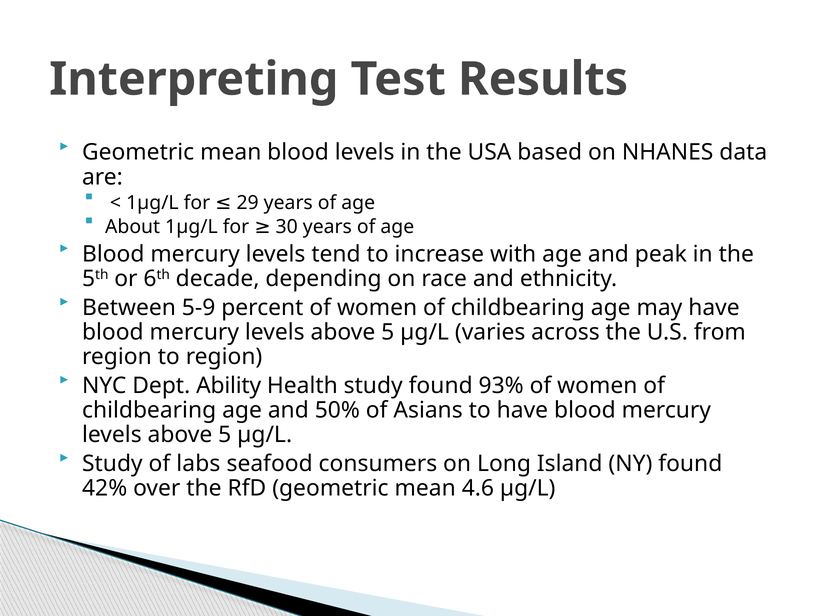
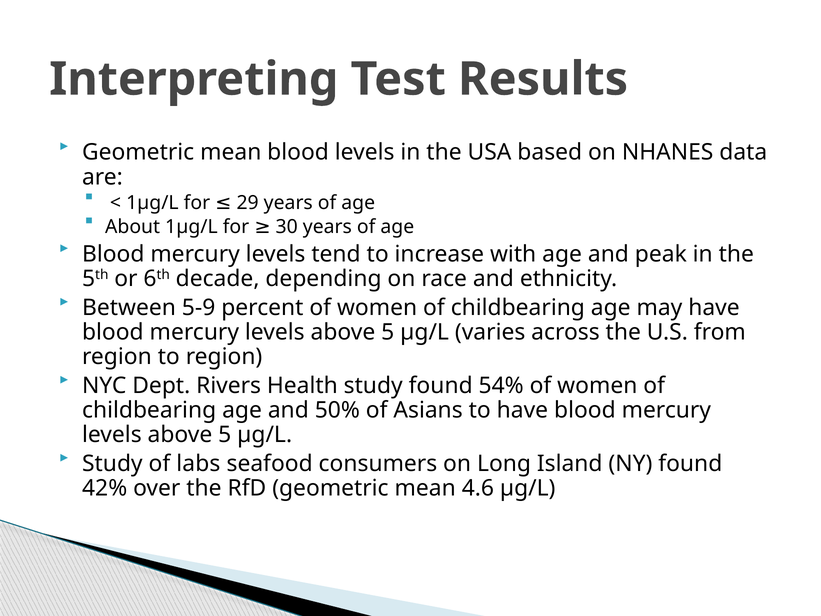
Ability: Ability -> Rivers
93%: 93% -> 54%
